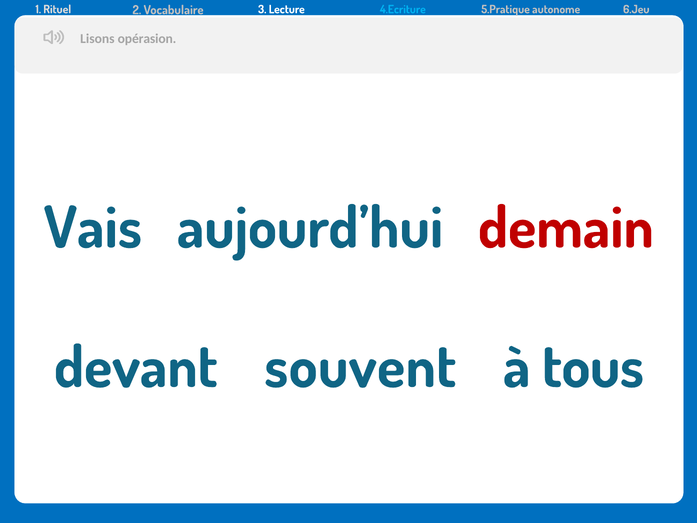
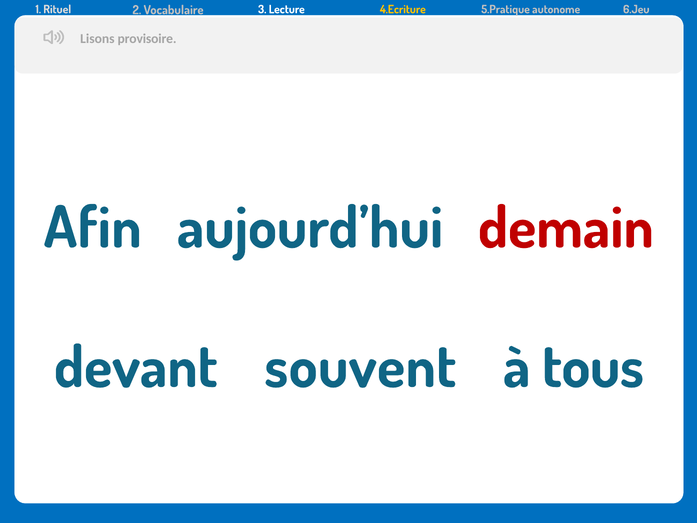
4.Ecriture colour: light blue -> yellow
opérasion: opérasion -> provisoire
Vais: Vais -> Afin
